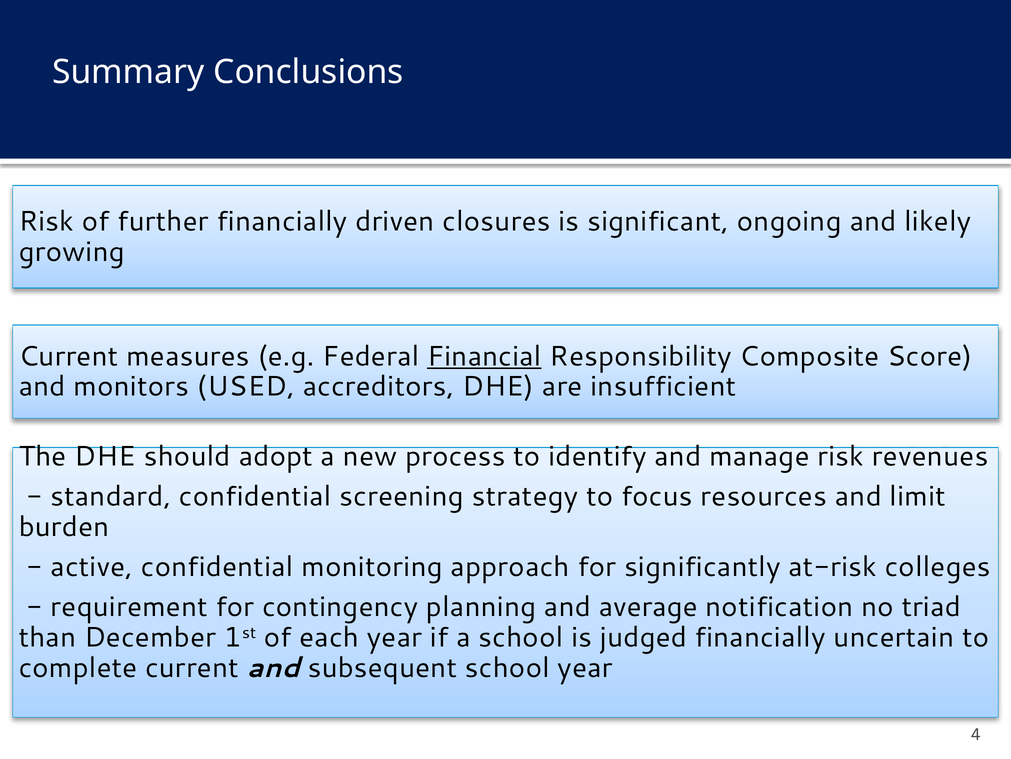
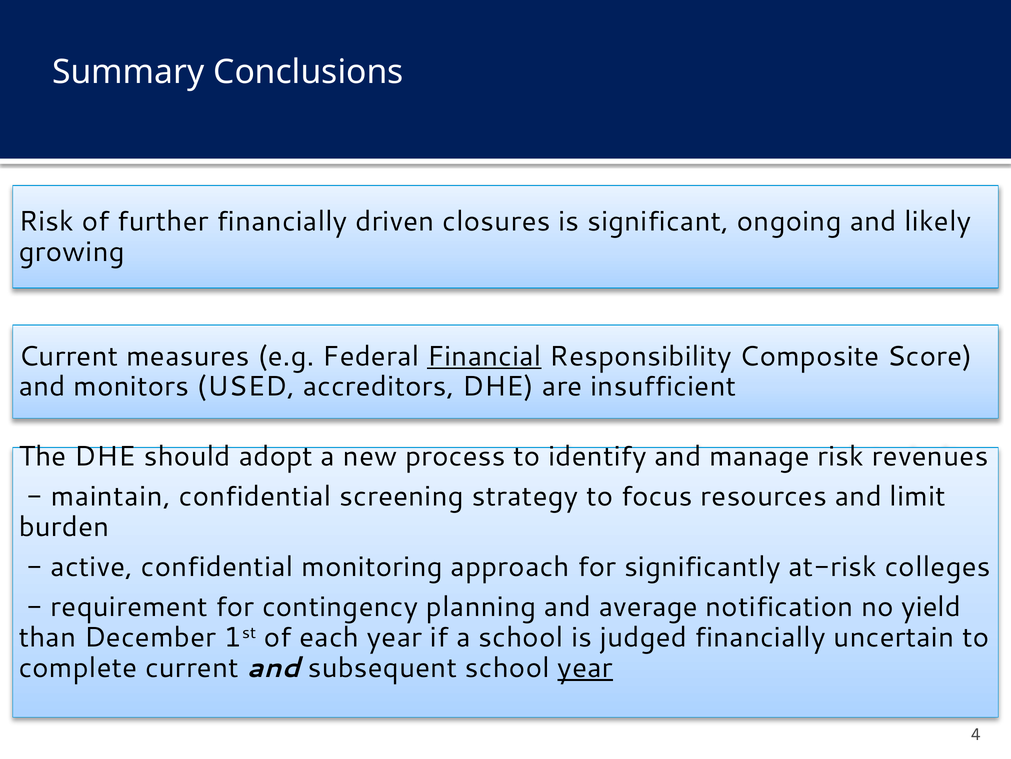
standard: standard -> maintain
triad: triad -> yield
year at (585, 667) underline: none -> present
